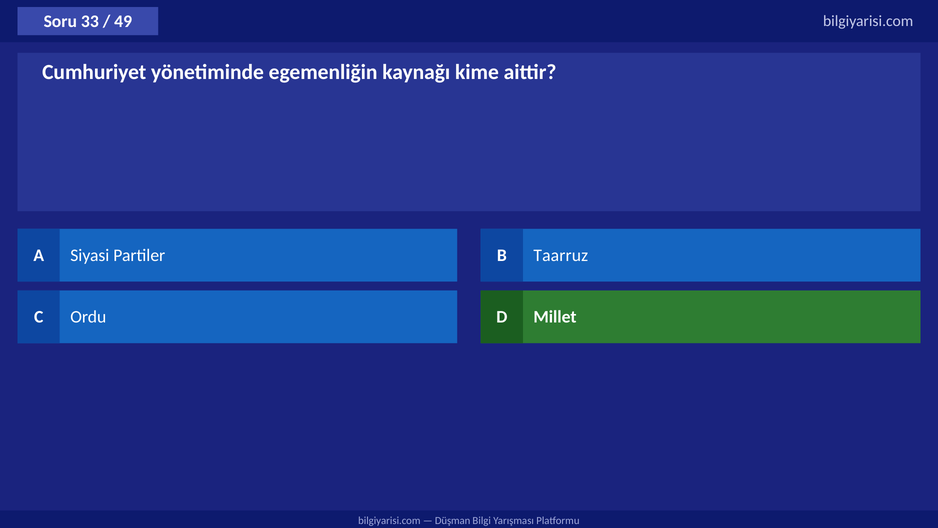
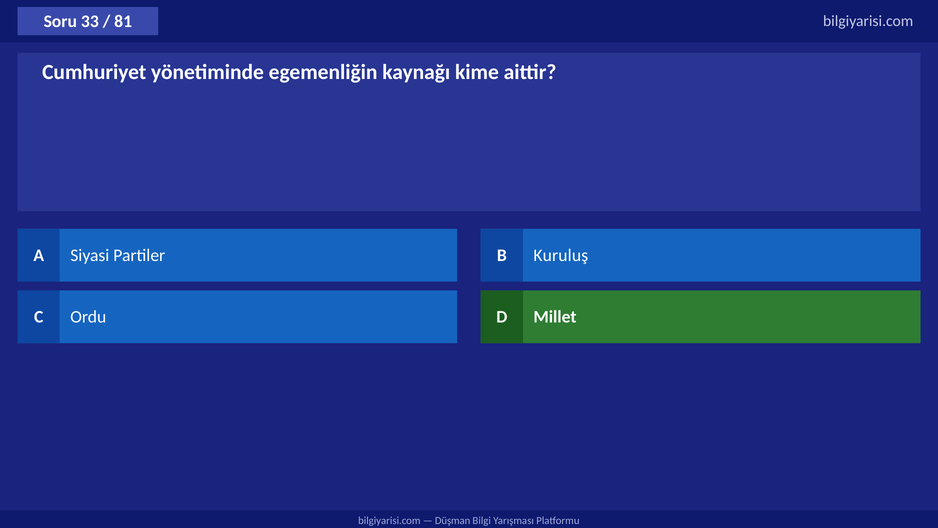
49: 49 -> 81
Taarruz: Taarruz -> Kuruluş
